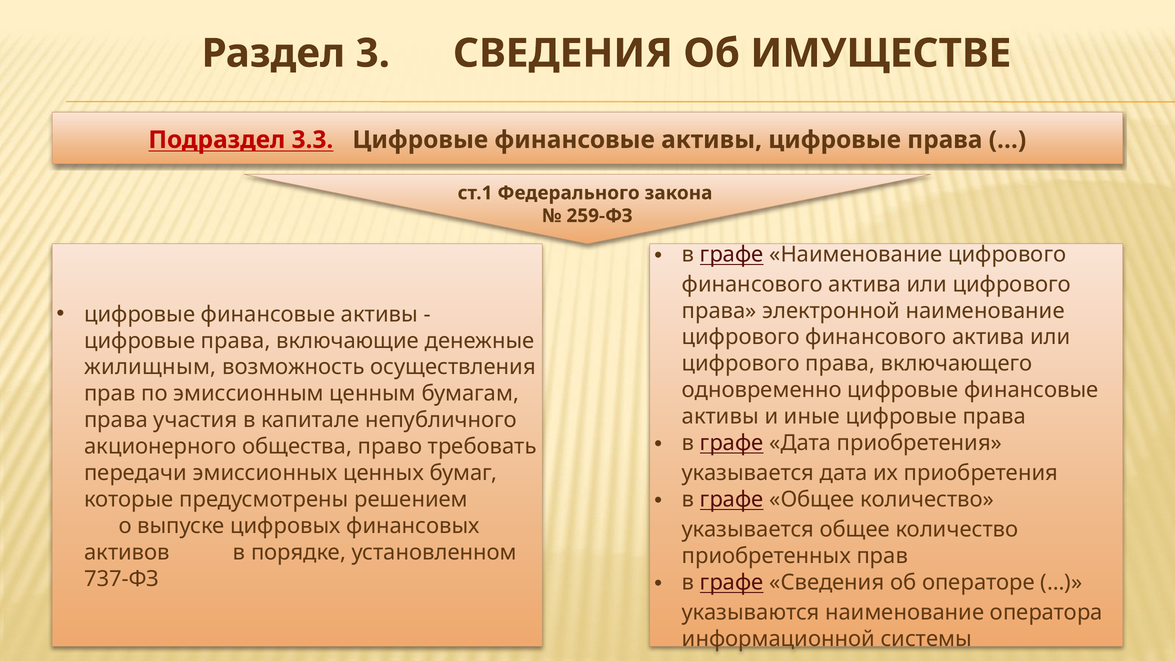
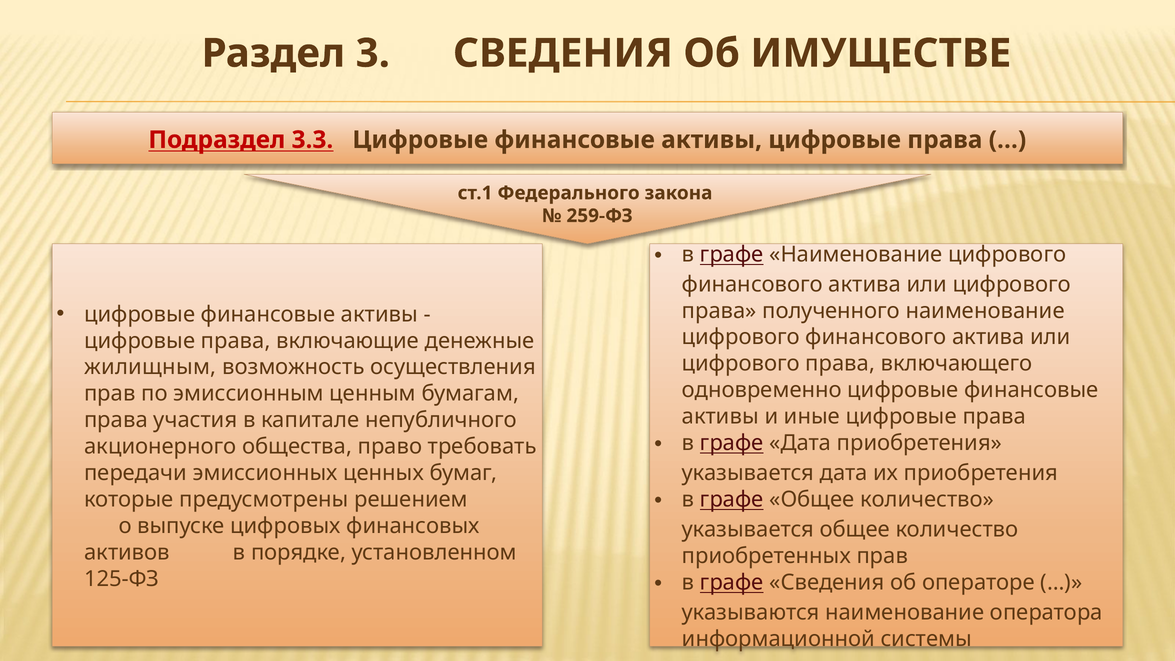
электронной: электронной -> полученного
737-ФЗ: 737-ФЗ -> 125-ФЗ
